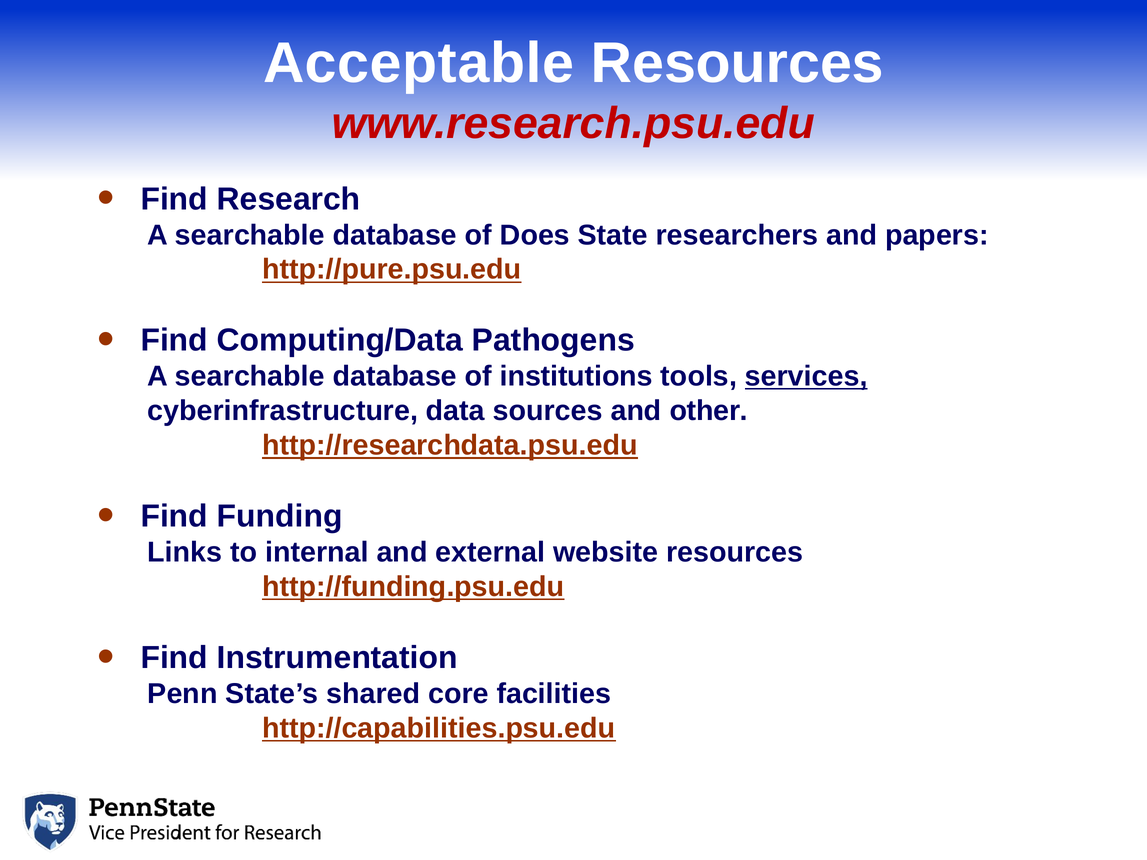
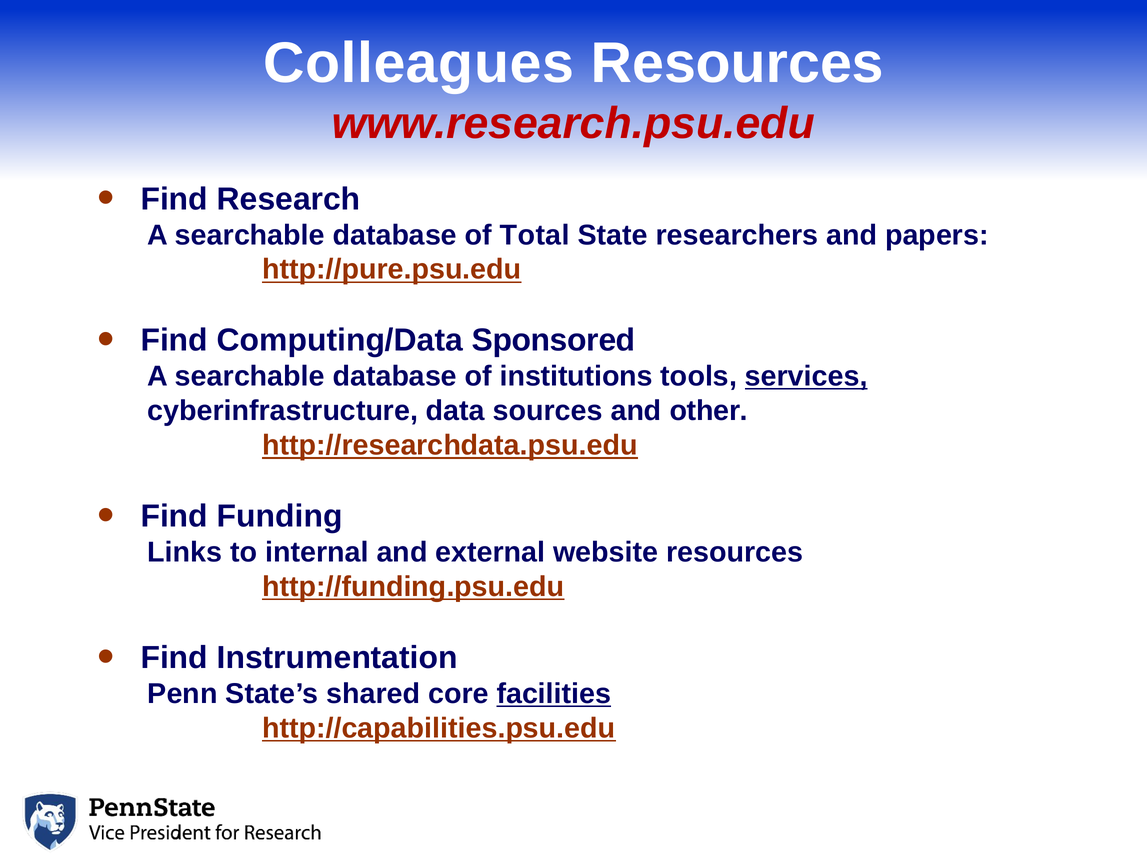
Acceptable: Acceptable -> Colleagues
Does: Does -> Total
Pathogens: Pathogens -> Sponsored
facilities underline: none -> present
